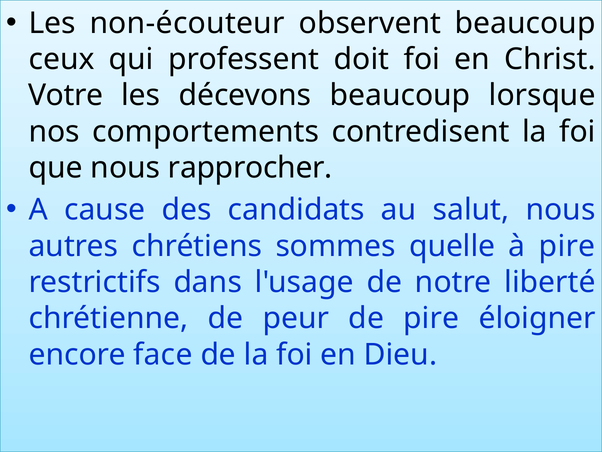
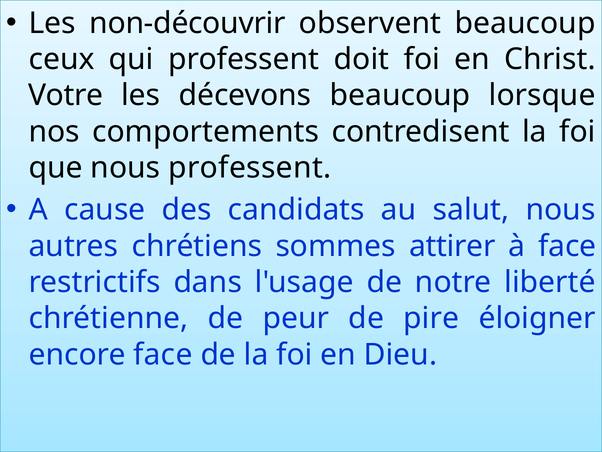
non-écouteur: non-écouteur -> non-découvrir
nous rapprocher: rapprocher -> professent
quelle: quelle -> attirer
à pire: pire -> face
